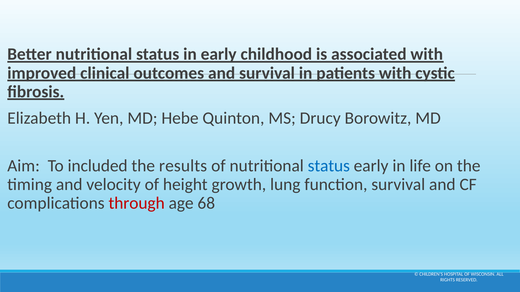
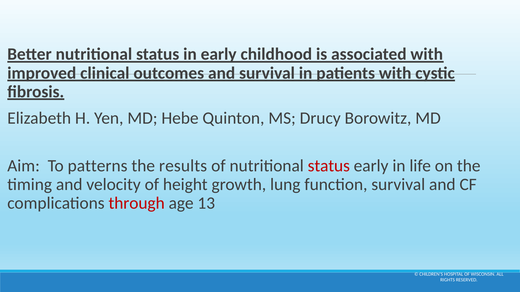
included: included -> patterns
status at (329, 166) colour: blue -> red
68: 68 -> 13
